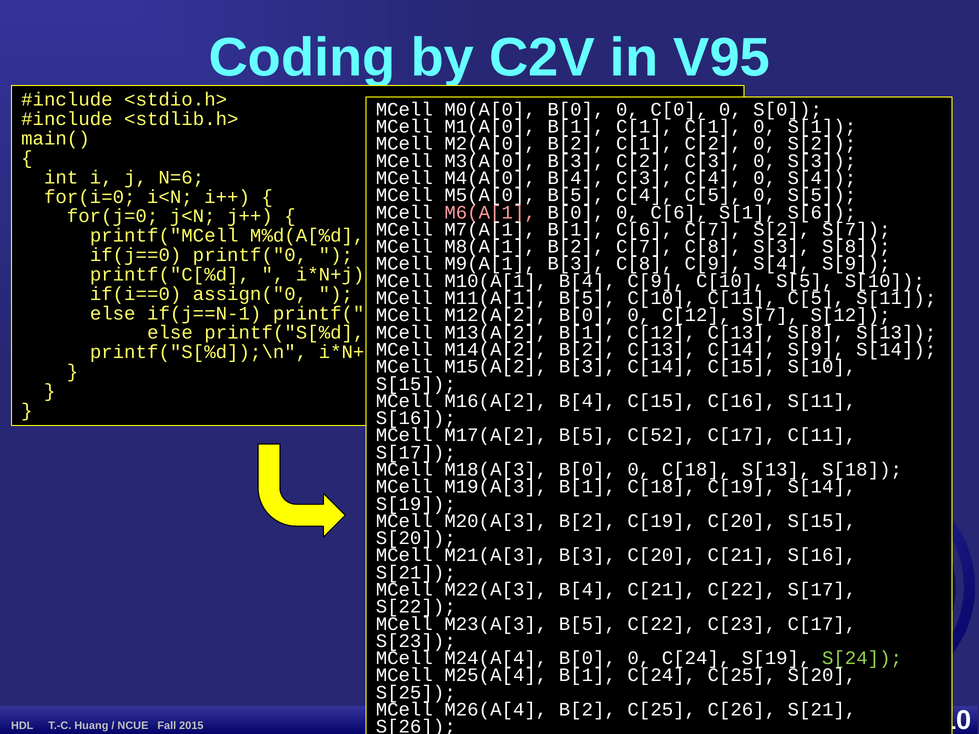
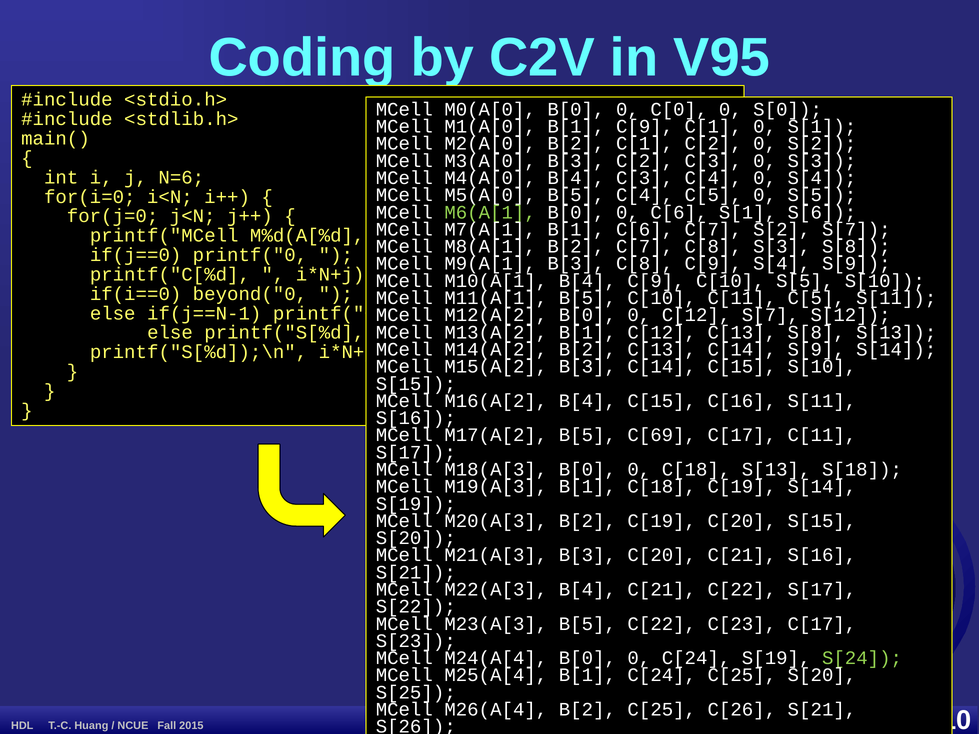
B[1 C[1: C[1 -> C[9
M6(A[1 colour: pink -> light green
assign("0: assign("0 -> beyond("0
C[52: C[52 -> C[69
